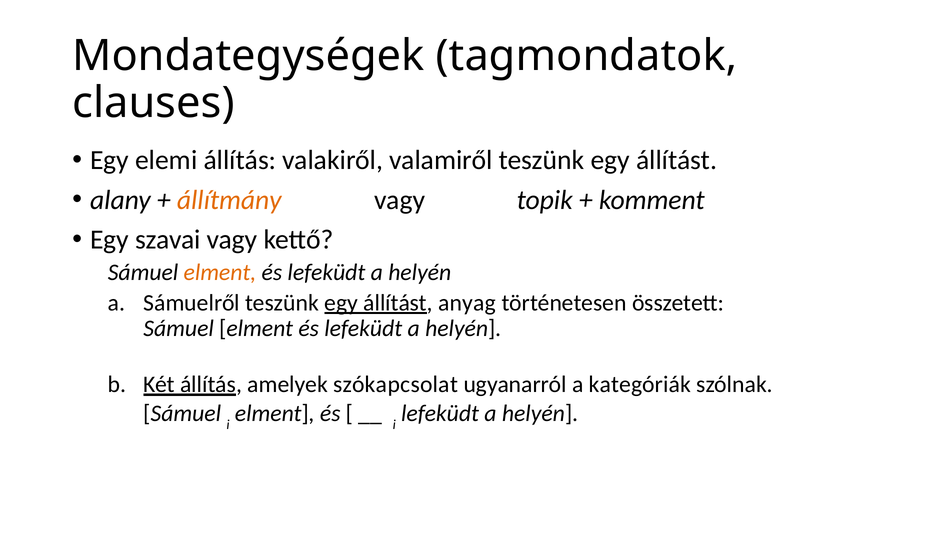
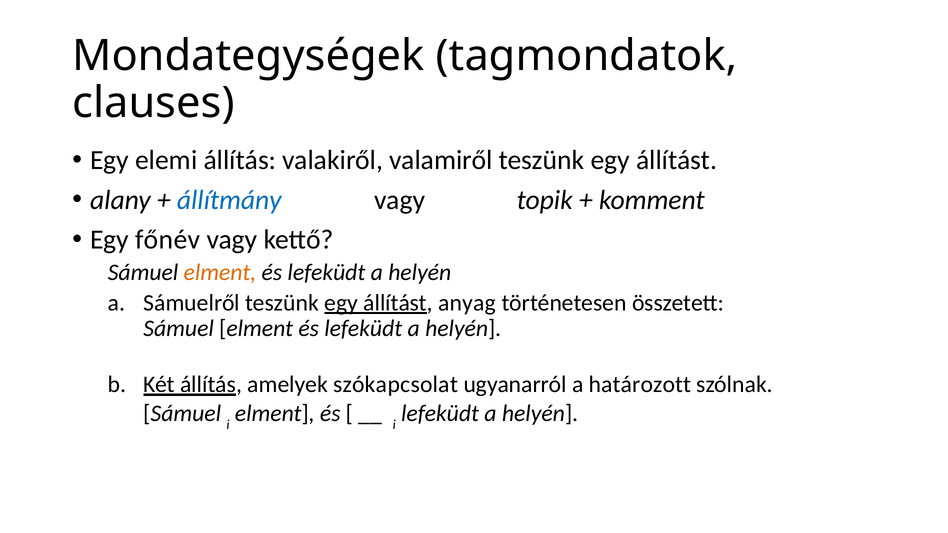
állítmány colour: orange -> blue
szavai: szavai -> főnév
kategóriák: kategóriák -> határozott
